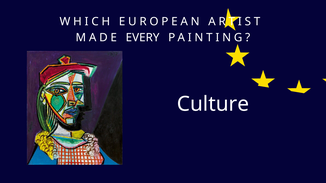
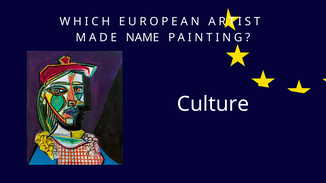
EVERY: EVERY -> NAME
